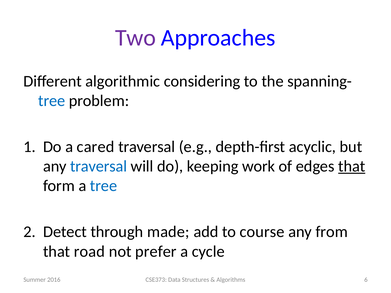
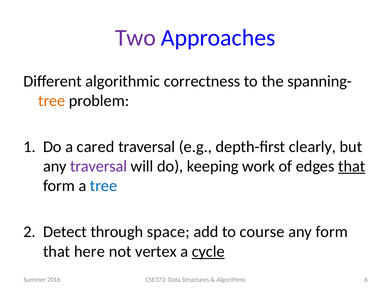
considering: considering -> correctness
tree at (52, 101) colour: blue -> orange
acyclic: acyclic -> clearly
traversal at (99, 166) colour: blue -> purple
made: made -> space
any from: from -> form
road: road -> here
prefer: prefer -> vertex
cycle underline: none -> present
